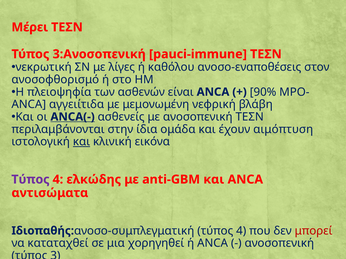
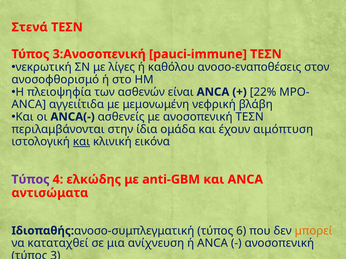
Μέρει: Μέρει -> Στενά
90%: 90% -> 22%
ANCA(- underline: present -> none
4 at (241, 231): 4 -> 6
μπορεί colour: red -> orange
χορηγηθεί: χορηγηθεί -> ανίχνευση
